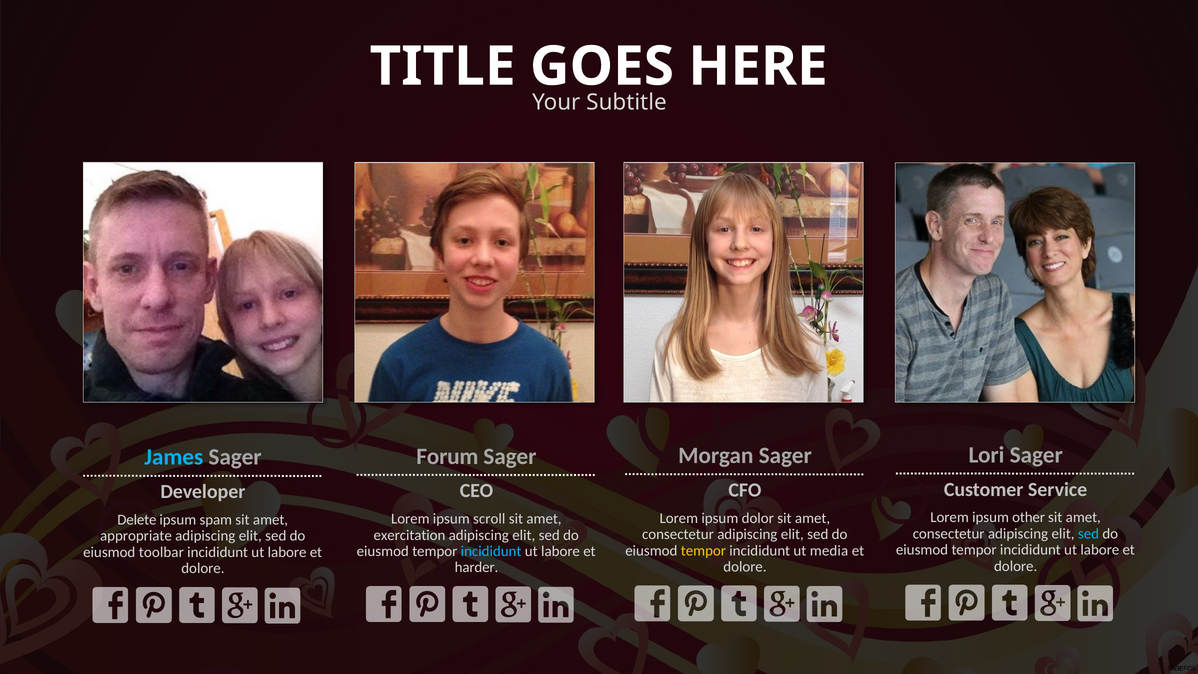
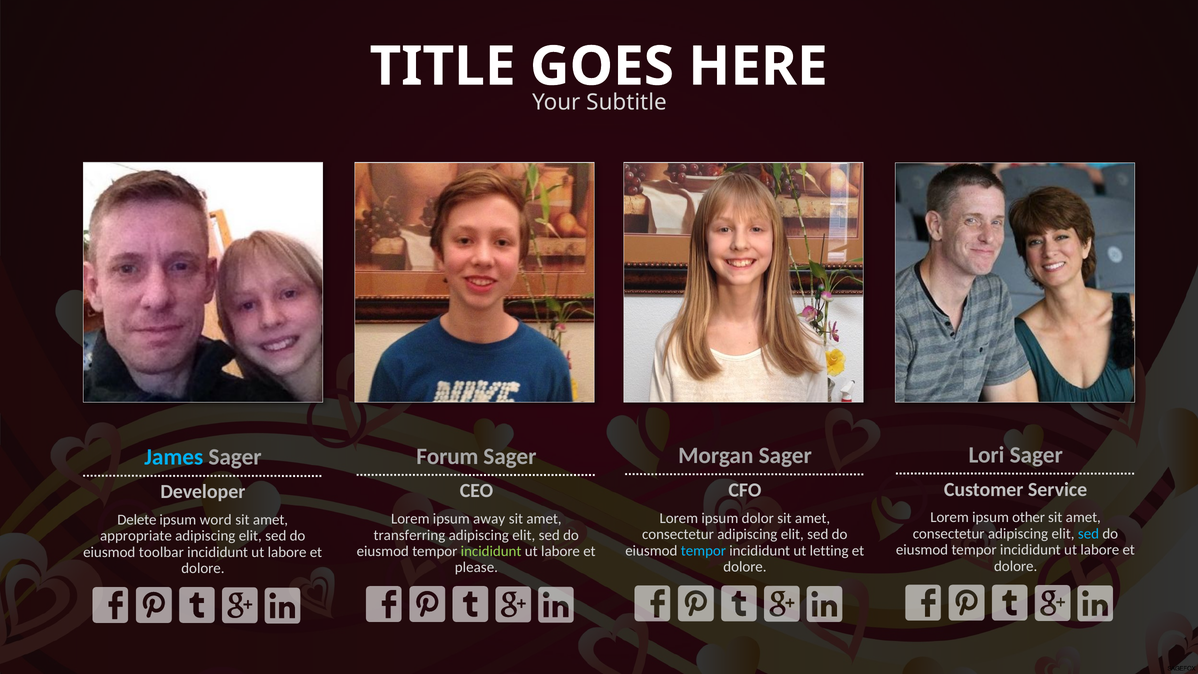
scroll: scroll -> away
spam: spam -> word
exercitation: exercitation -> transferring
tempor at (703, 550) colour: yellow -> light blue
media: media -> letting
incididunt at (491, 551) colour: light blue -> light green
harder: harder -> please
